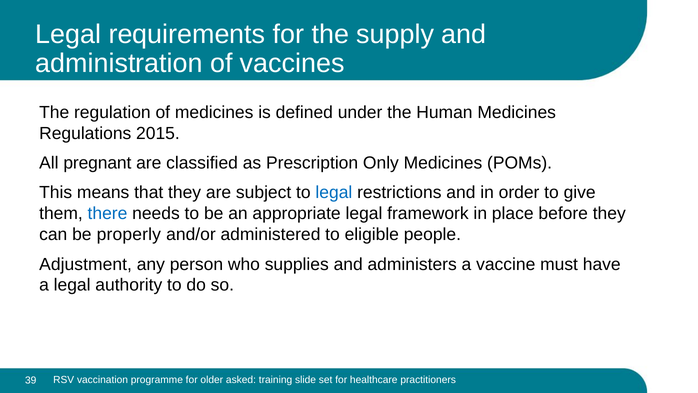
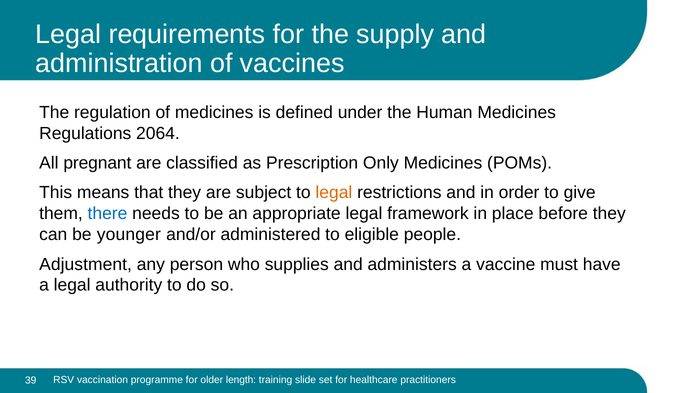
2015: 2015 -> 2064
legal at (334, 192) colour: blue -> orange
properly: properly -> younger
asked: asked -> length
